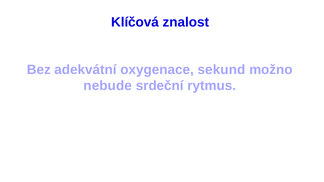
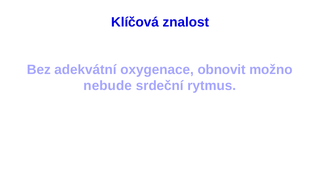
sekund: sekund -> obnovit
